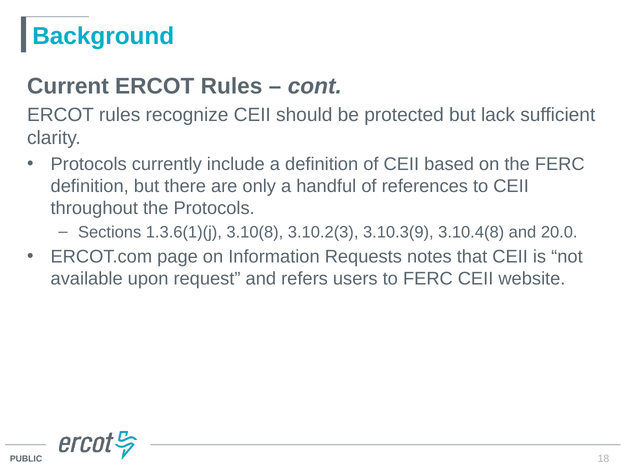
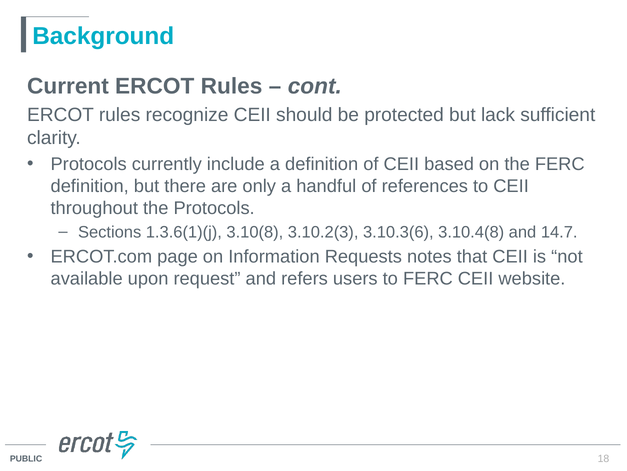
3.10.3(9: 3.10.3(9 -> 3.10.3(6
20.0: 20.0 -> 14.7
